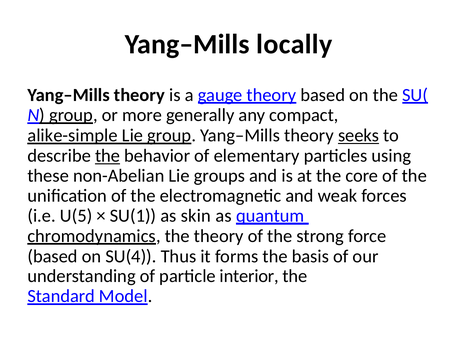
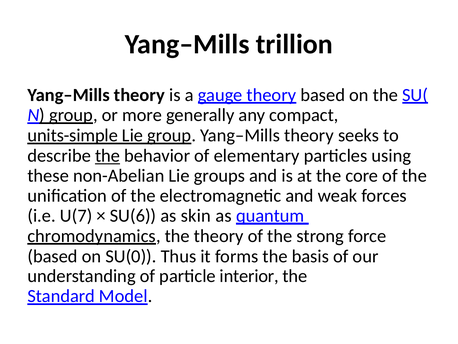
locally: locally -> trillion
alike-simple: alike-simple -> units-simple
seeks underline: present -> none
U(5: U(5 -> U(7
SU(1: SU(1 -> SU(6
SU(4: SU(4 -> SU(0
